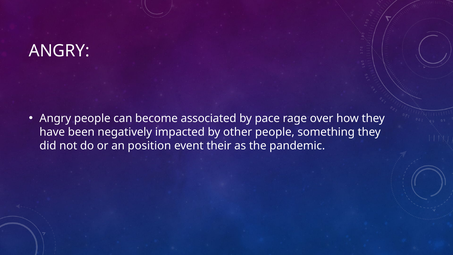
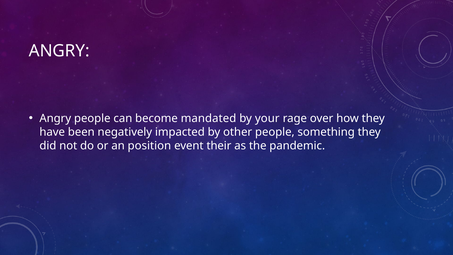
associated: associated -> mandated
pace: pace -> your
